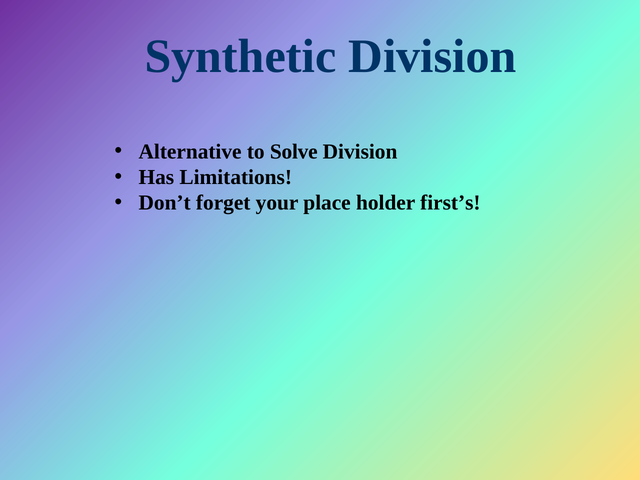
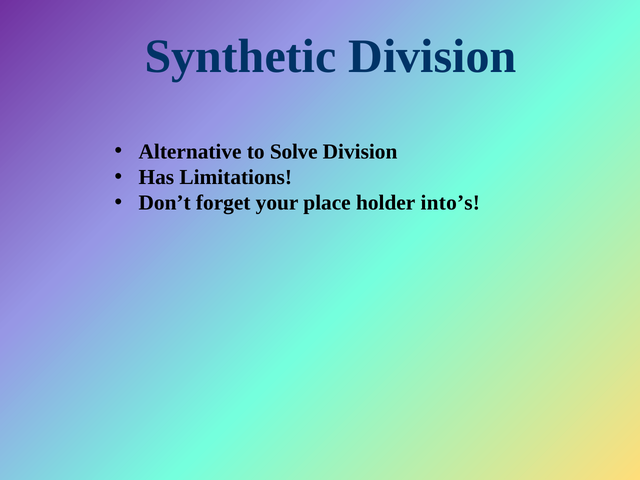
first’s: first’s -> into’s
